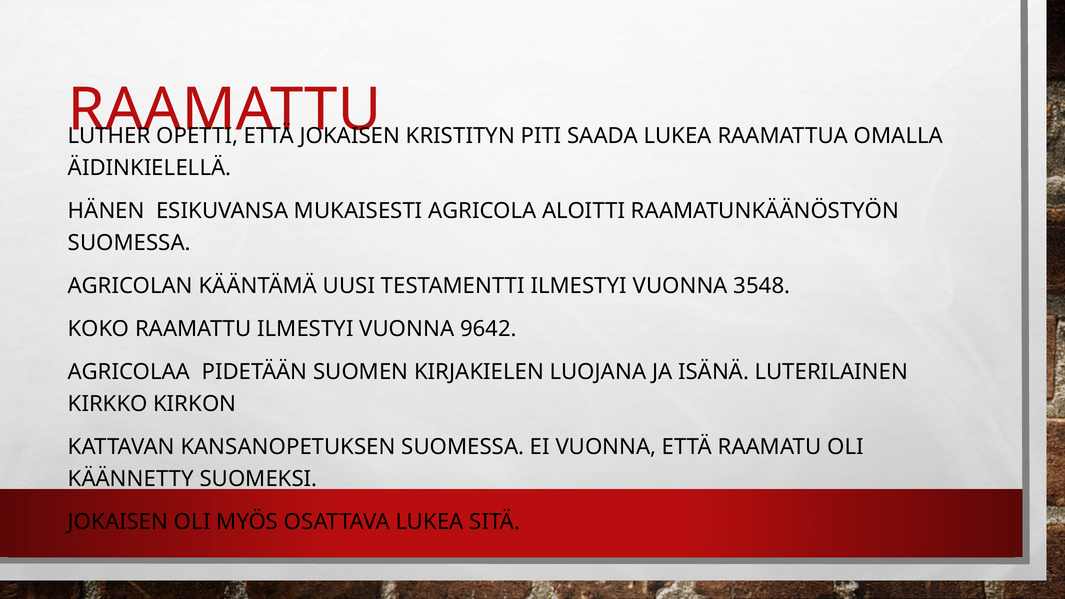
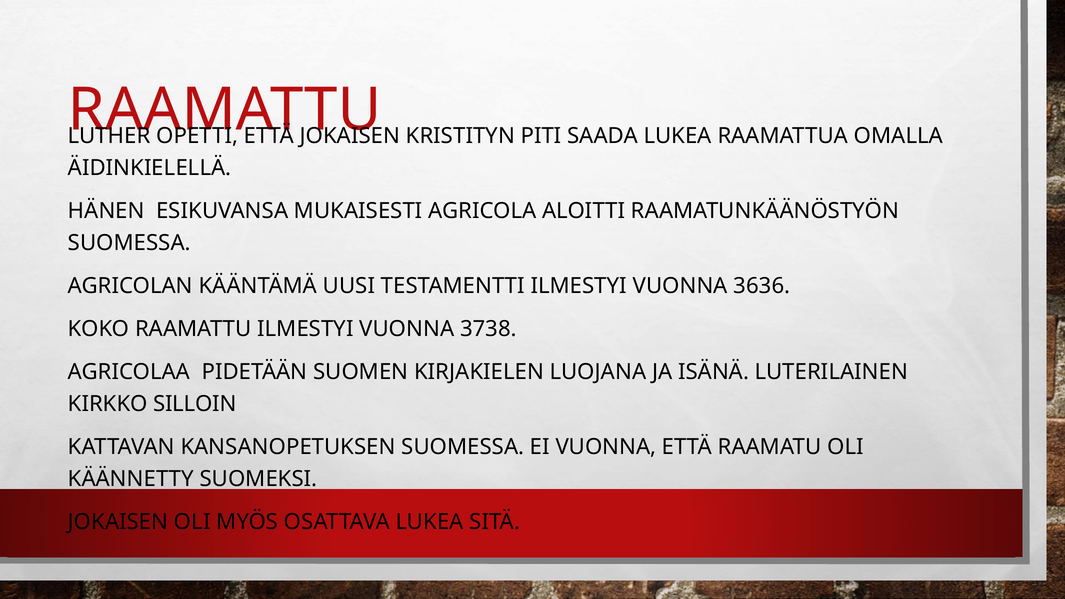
3548: 3548 -> 3636
9642: 9642 -> 3738
KIRKON: KIRKON -> SILLOIN
